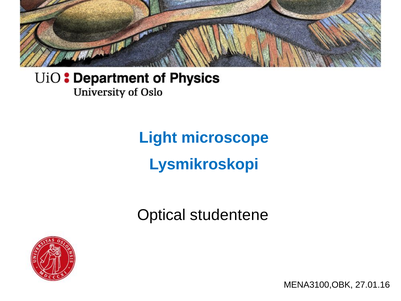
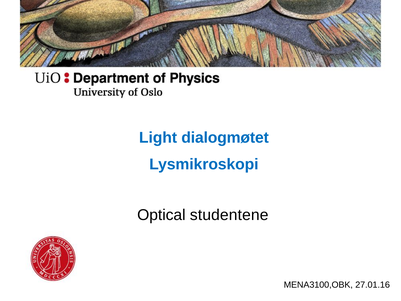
microscope: microscope -> dialogmøtet
